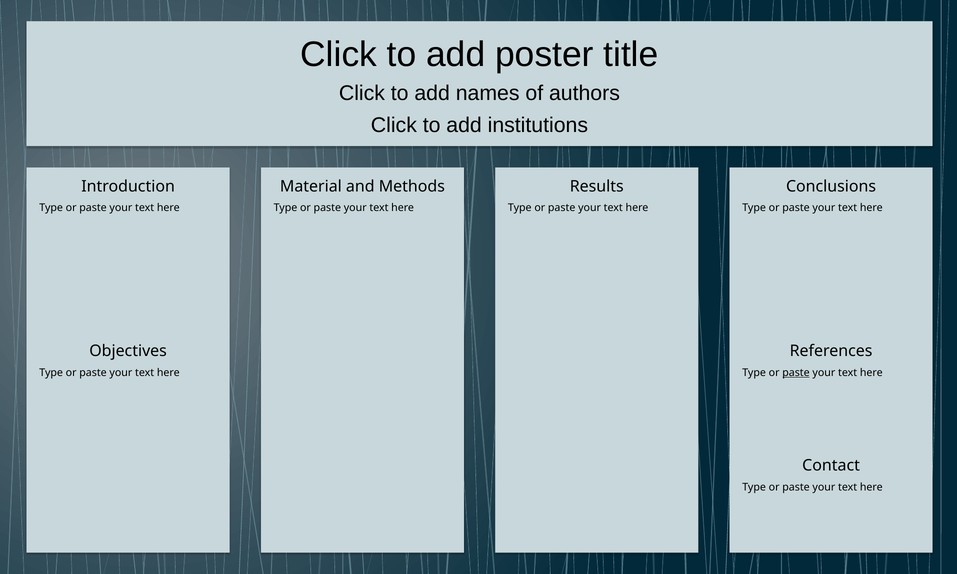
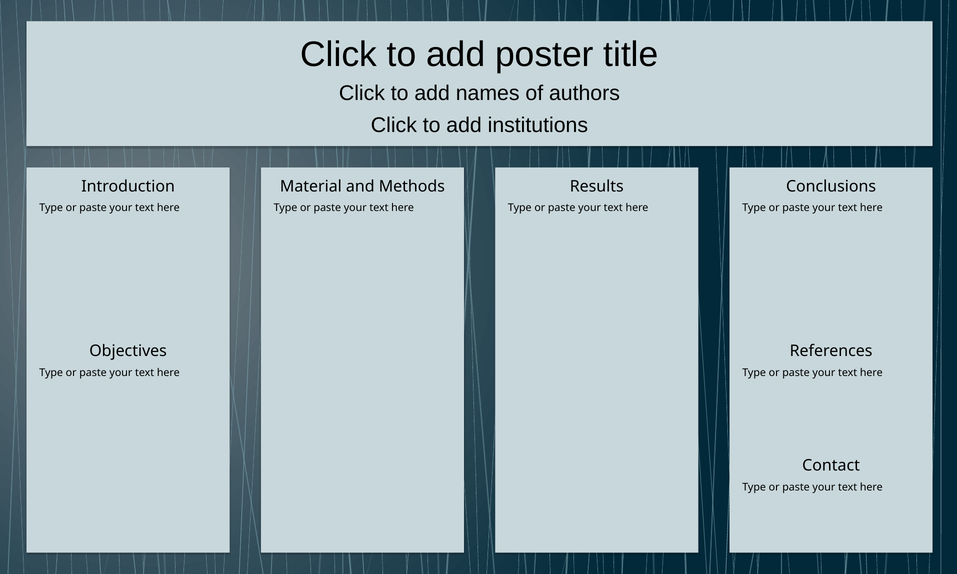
paste at (796, 373) underline: present -> none
